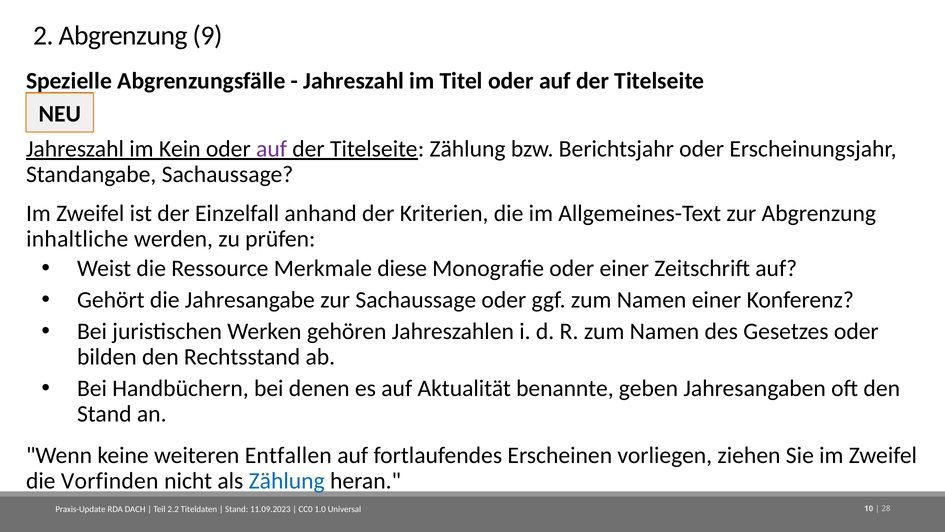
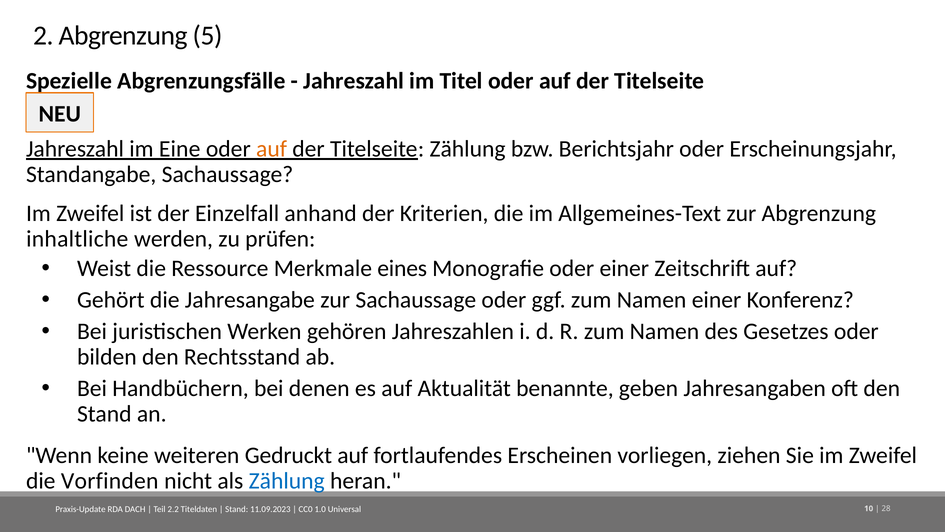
9: 9 -> 5
Kein: Kein -> Eine
auf at (272, 149) colour: purple -> orange
diese: diese -> eines
Entfallen: Entfallen -> Gedruckt
